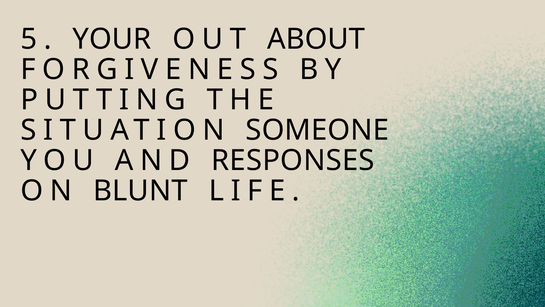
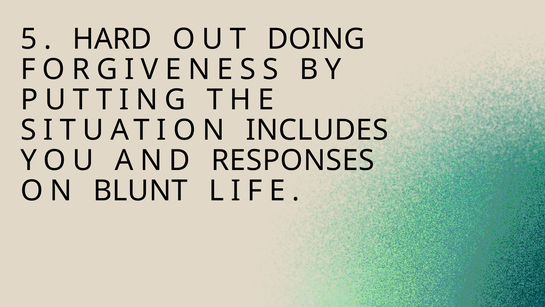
YOUR: YOUR -> HARD
ABOUT: ABOUT -> DOING
SOMEONE: SOMEONE -> INCLUDES
